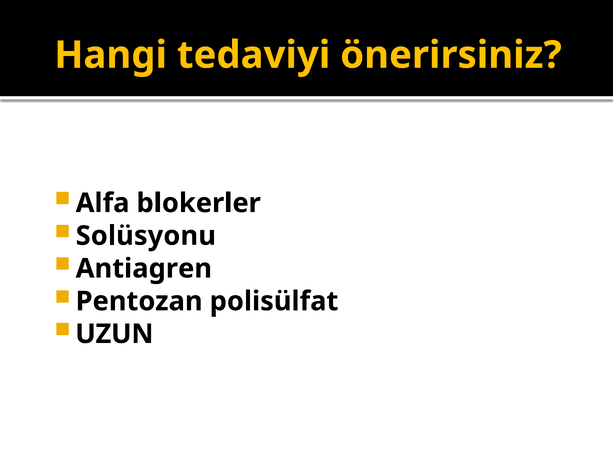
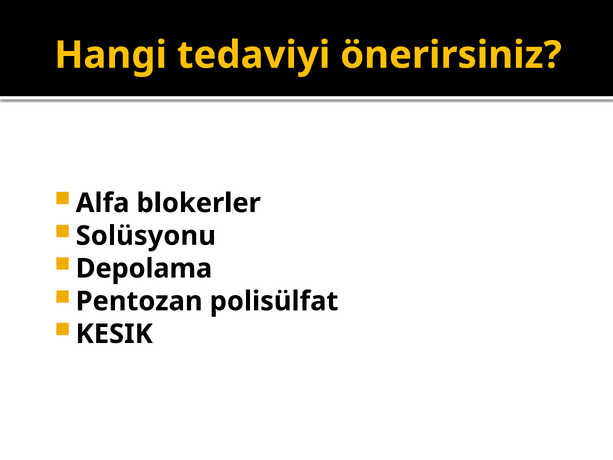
Antiagren: Antiagren -> Depolama
UZUN: UZUN -> KESIK
